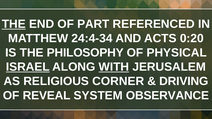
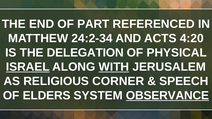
THE at (14, 24) underline: present -> none
24:4-34: 24:4-34 -> 24:2-34
0:20: 0:20 -> 4:20
PHILOSOPHY: PHILOSOPHY -> DELEGATION
DRIVING: DRIVING -> SPEECH
REVEAL: REVEAL -> ELDERS
OBSERVANCE underline: none -> present
